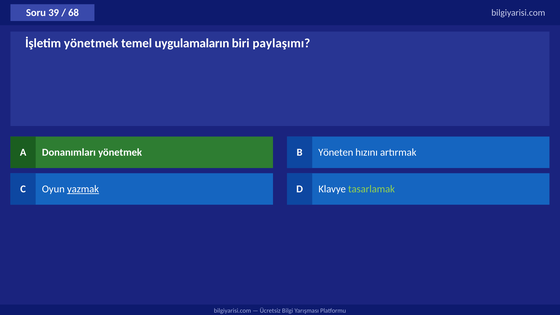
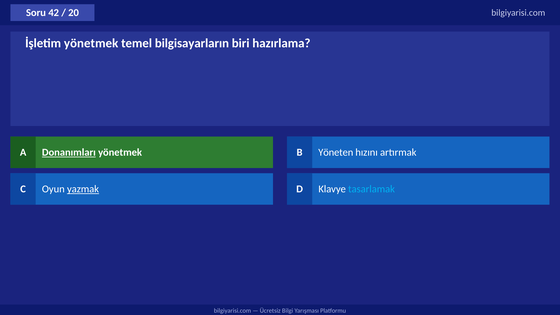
39: 39 -> 42
68: 68 -> 20
uygulamaların: uygulamaların -> bilgisayarların
paylaşımı: paylaşımı -> hazırlama
Donanımları underline: none -> present
tasarlamak colour: light green -> light blue
